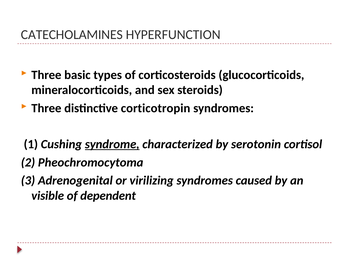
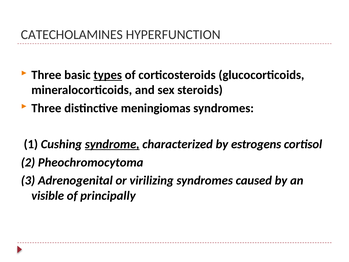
types underline: none -> present
corticotropin: corticotropin -> meningiomas
serotonin: serotonin -> estrogens
dependent: dependent -> principally
